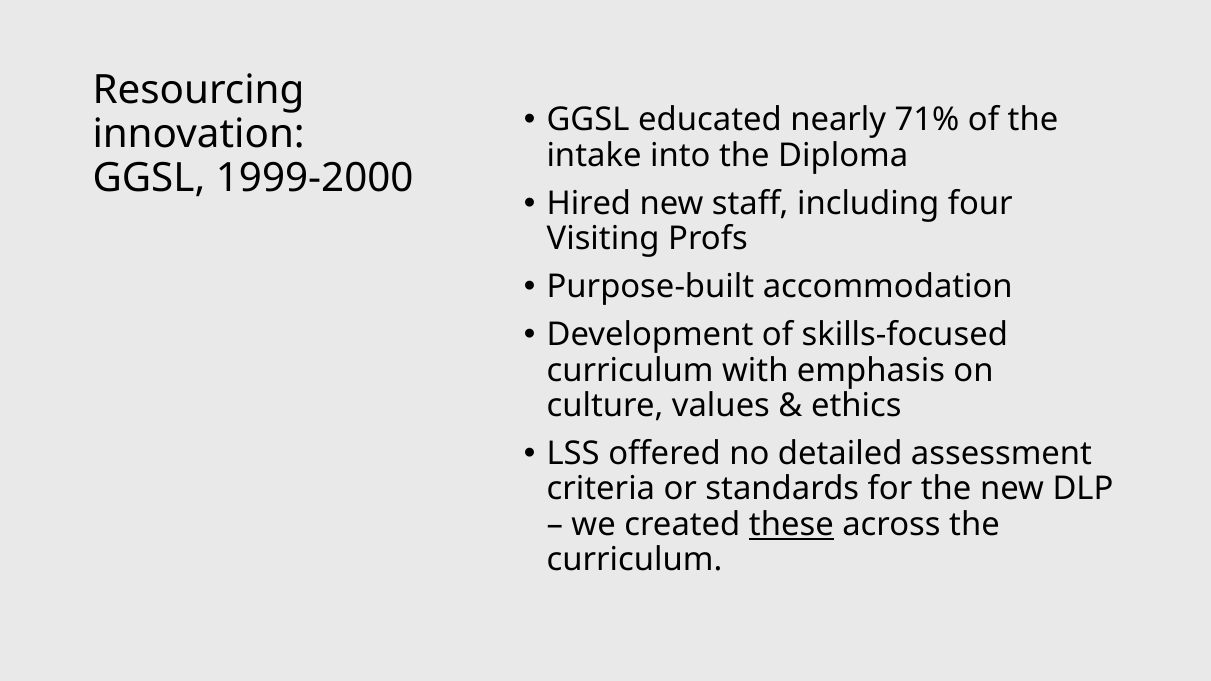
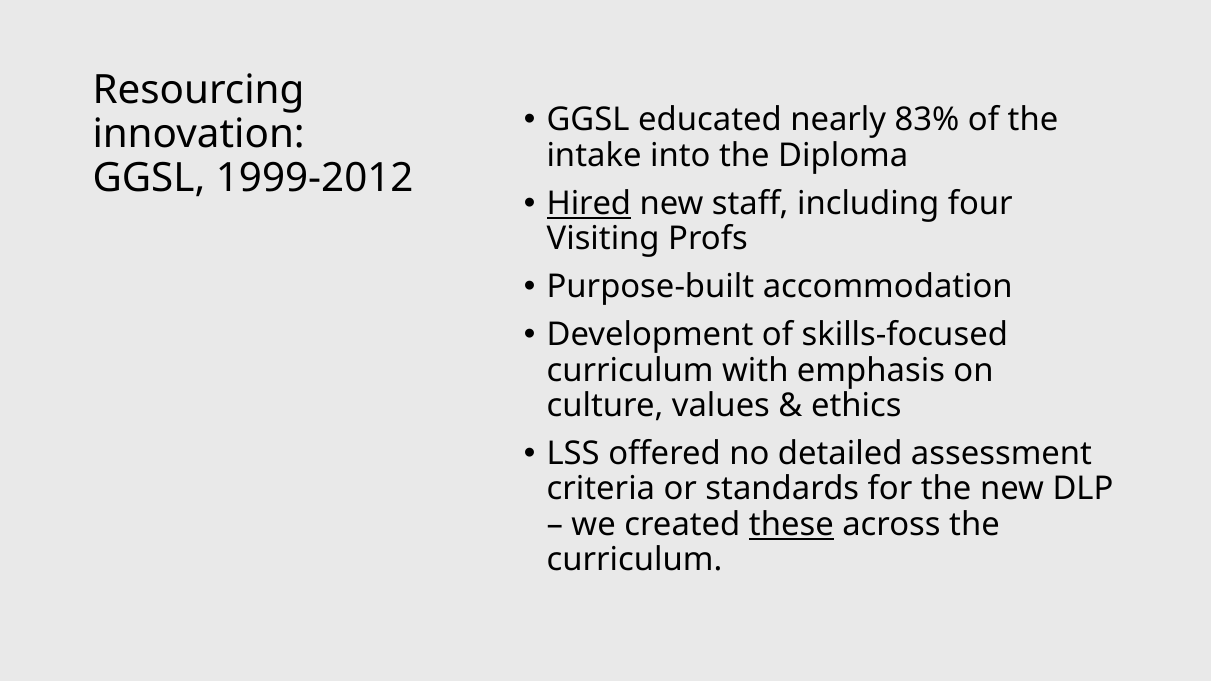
71%: 71% -> 83%
1999-2000: 1999-2000 -> 1999-2012
Hired underline: none -> present
